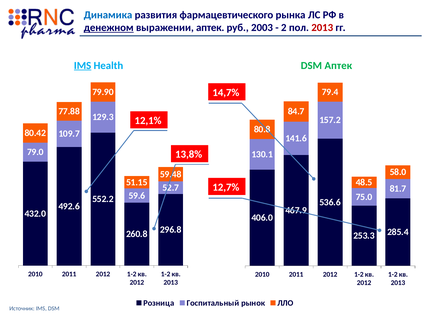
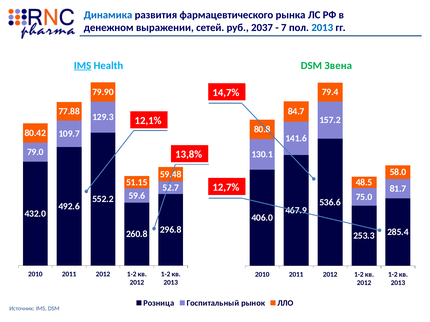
денежном underline: present -> none
выражении аптек: аптек -> сетей
2003: 2003 -> 2037
2: 2 -> 7
2013 at (322, 28) colour: red -> blue
DSM Аптек: Аптек -> Звена
